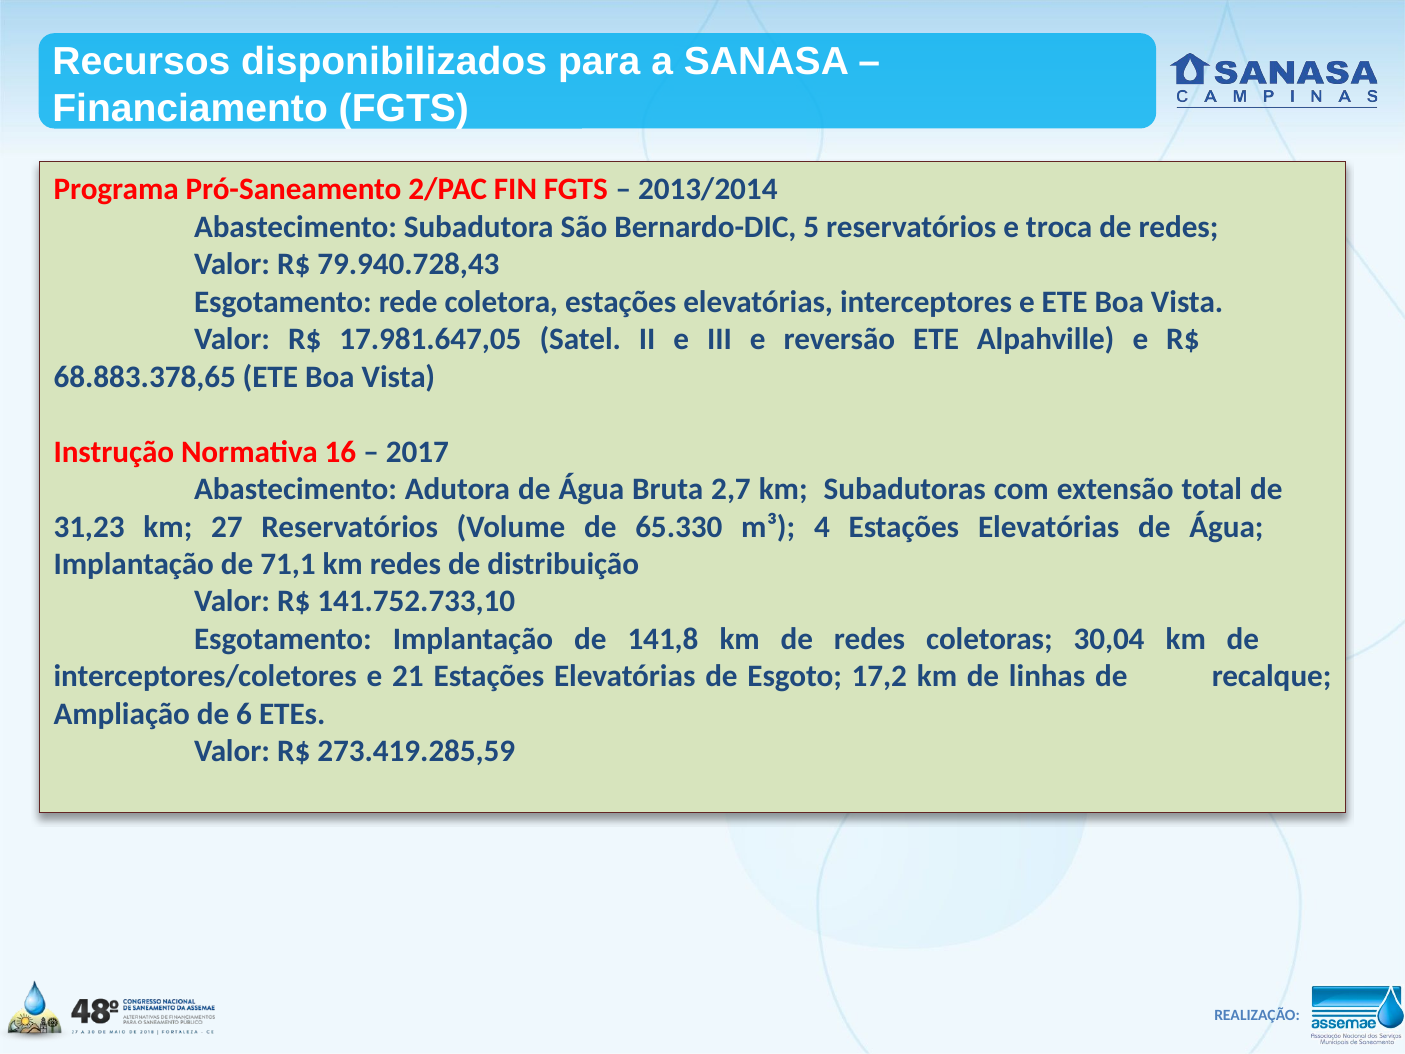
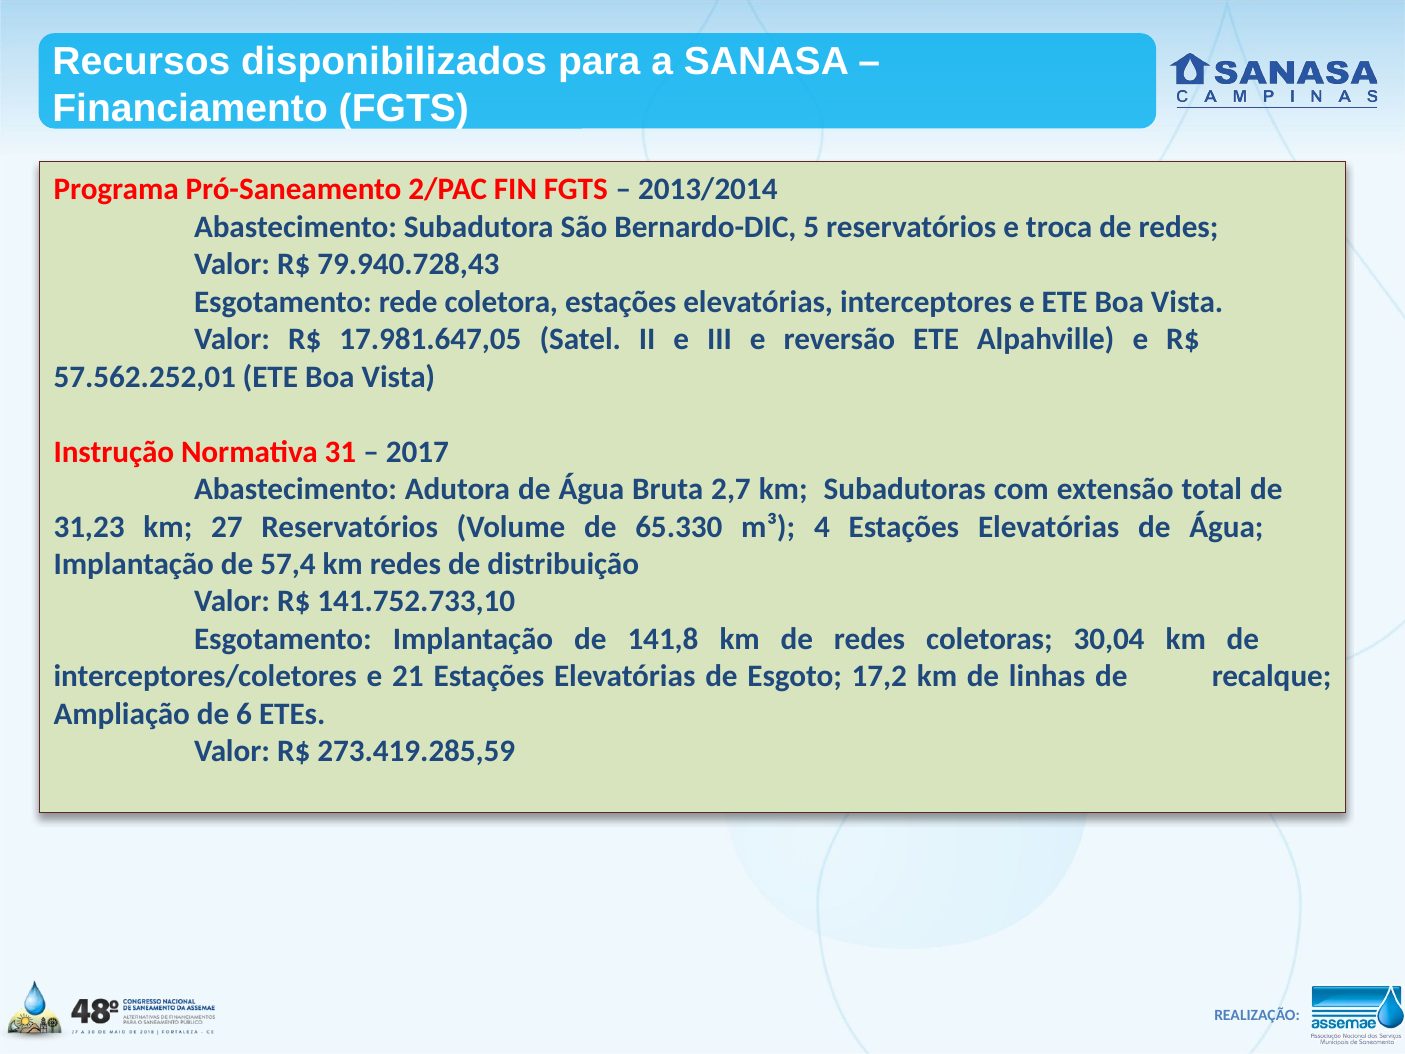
68.883.378,65: 68.883.378,65 -> 57.562.252,01
16: 16 -> 31
71,1: 71,1 -> 57,4
